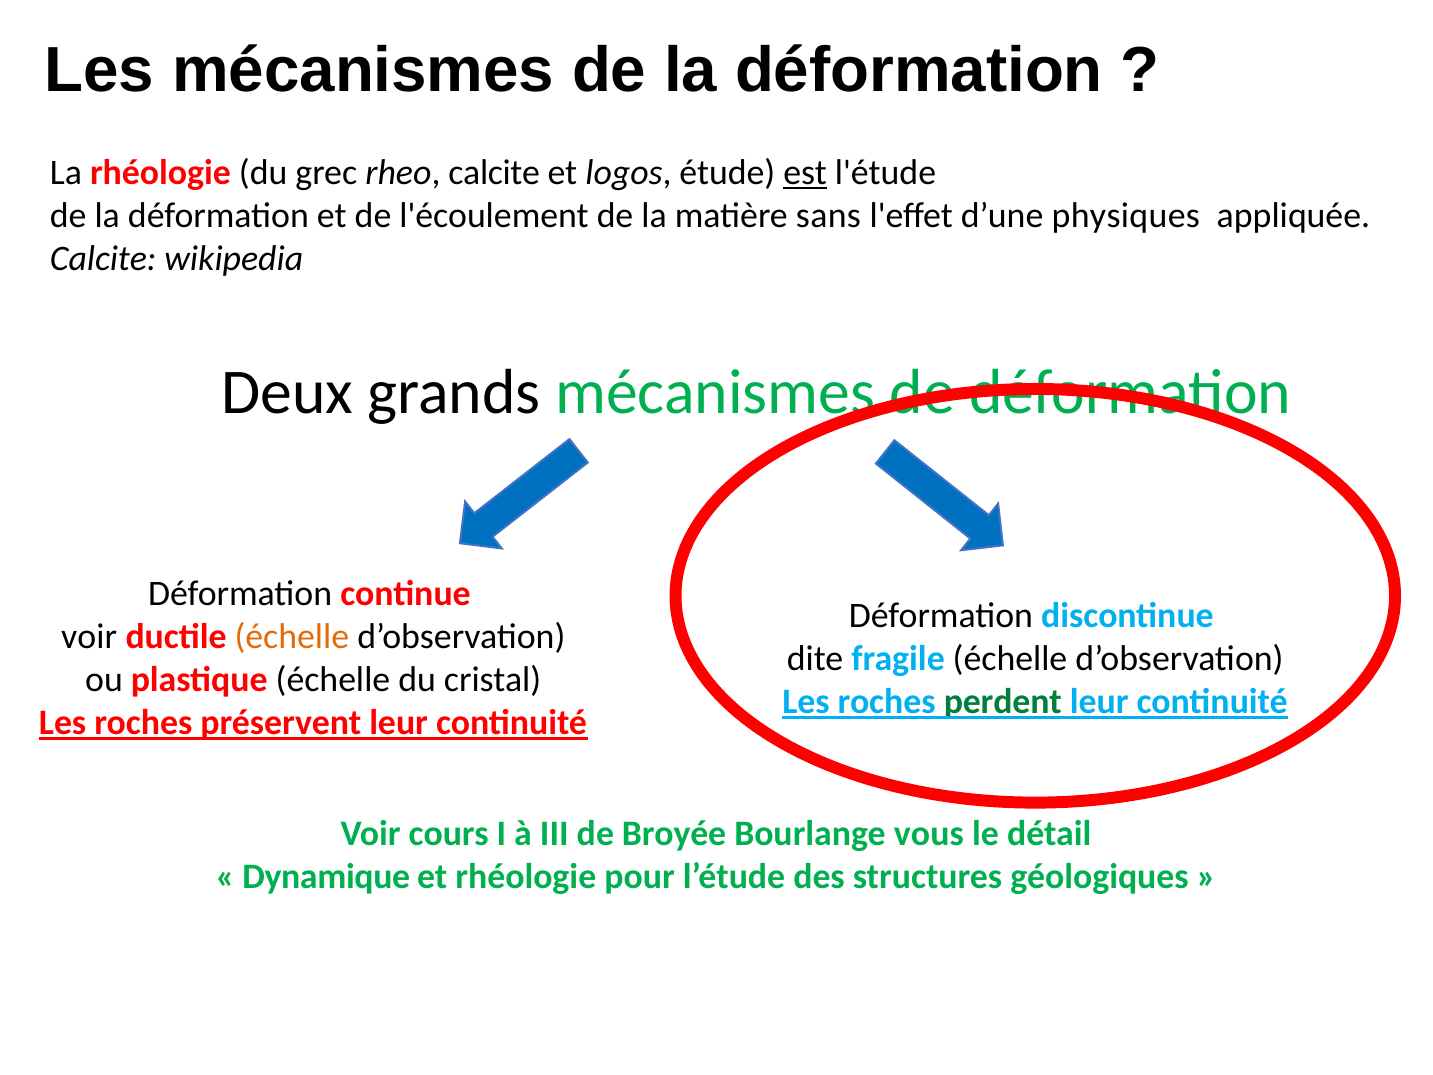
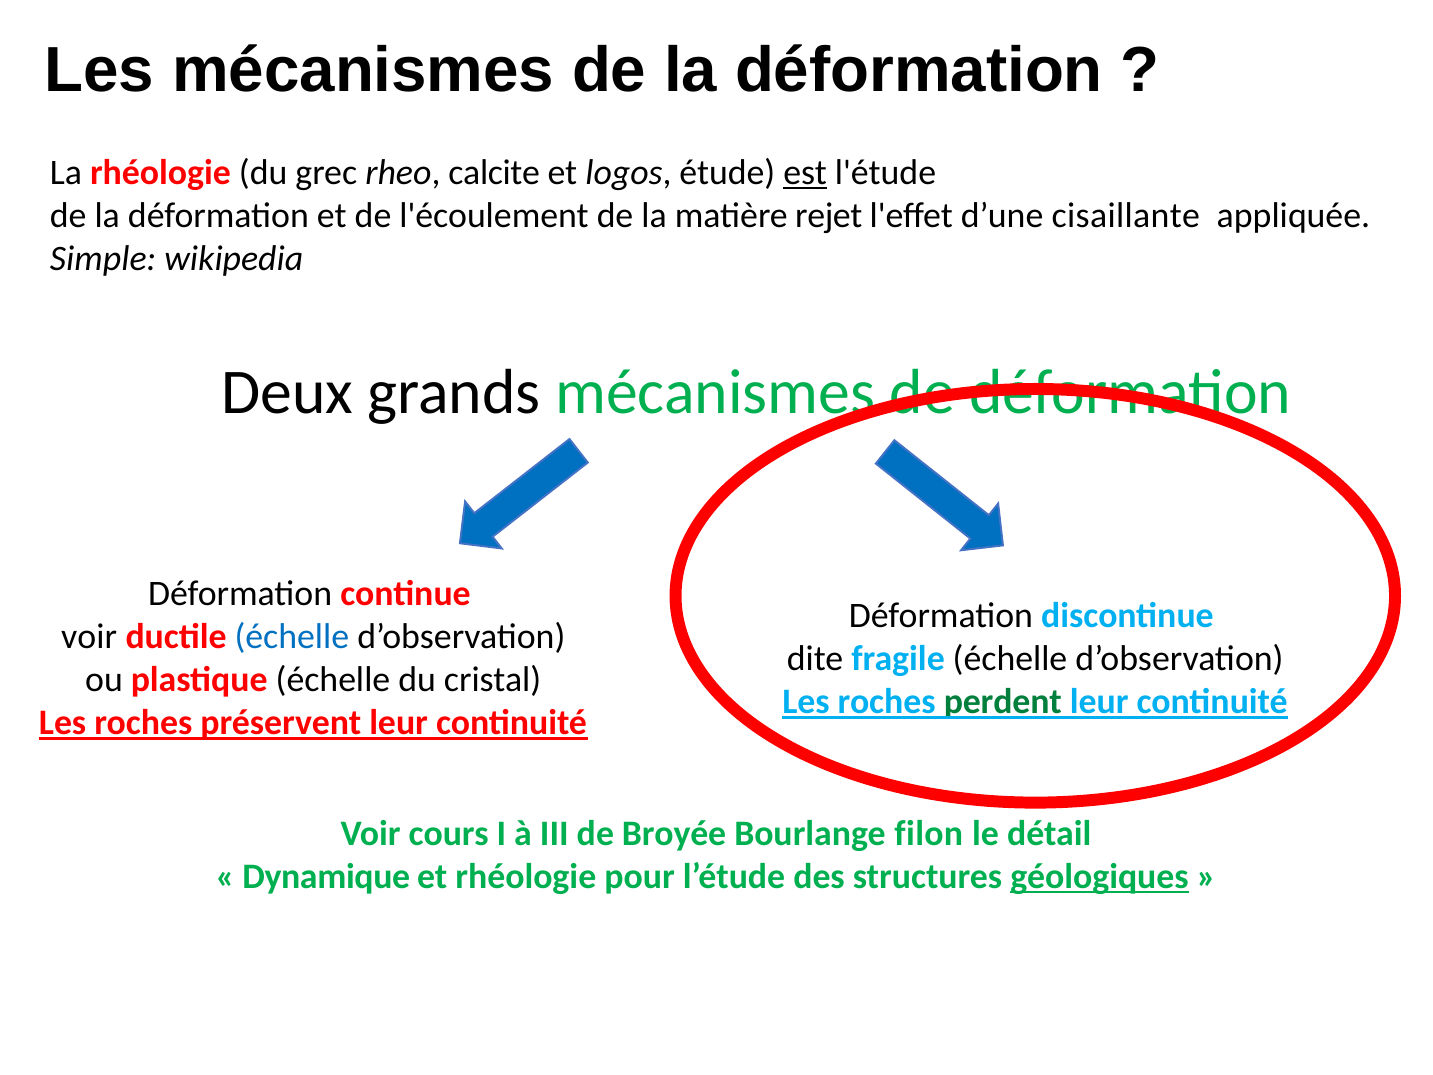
sans: sans -> rejet
physiques: physiques -> cisaillante
Calcite at (103, 259): Calcite -> Simple
échelle at (292, 637) colour: orange -> blue
vous: vous -> filon
géologiques underline: none -> present
